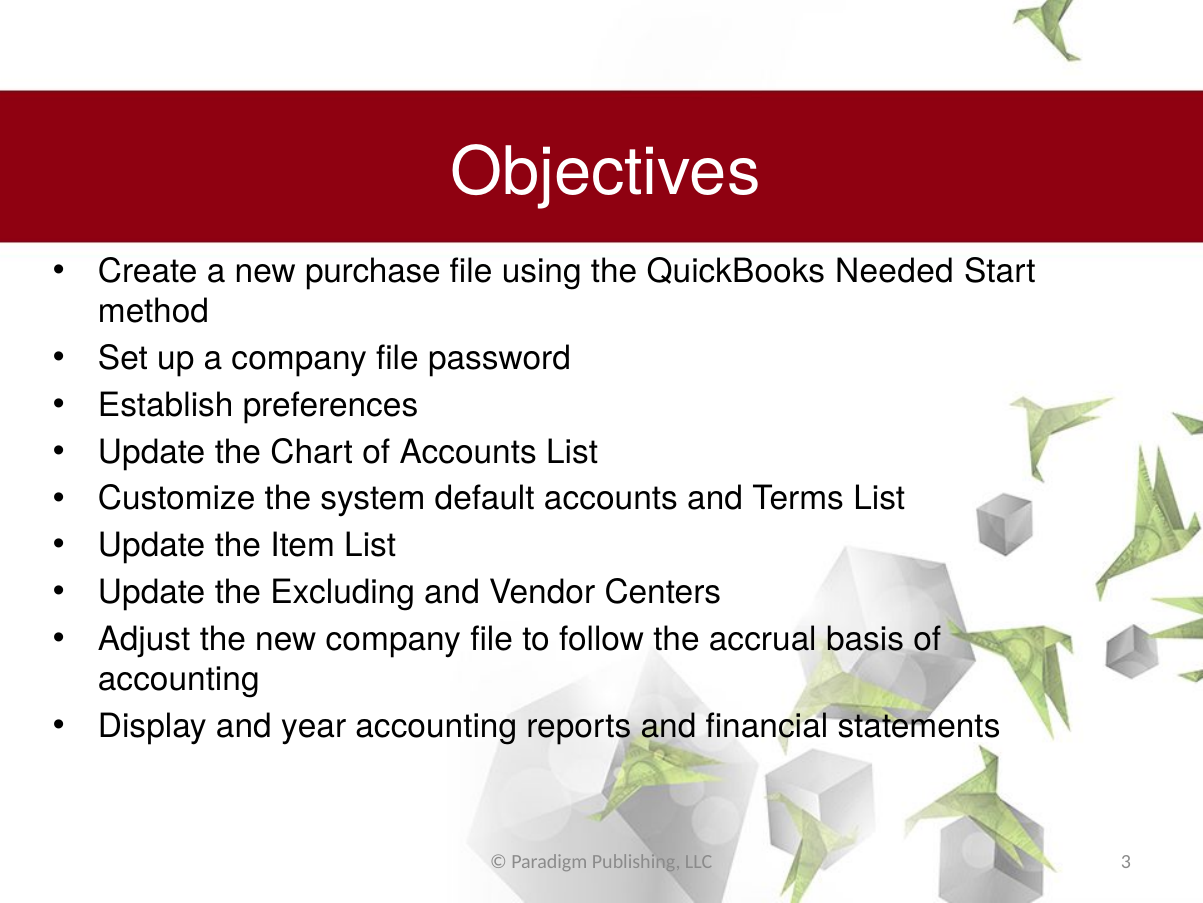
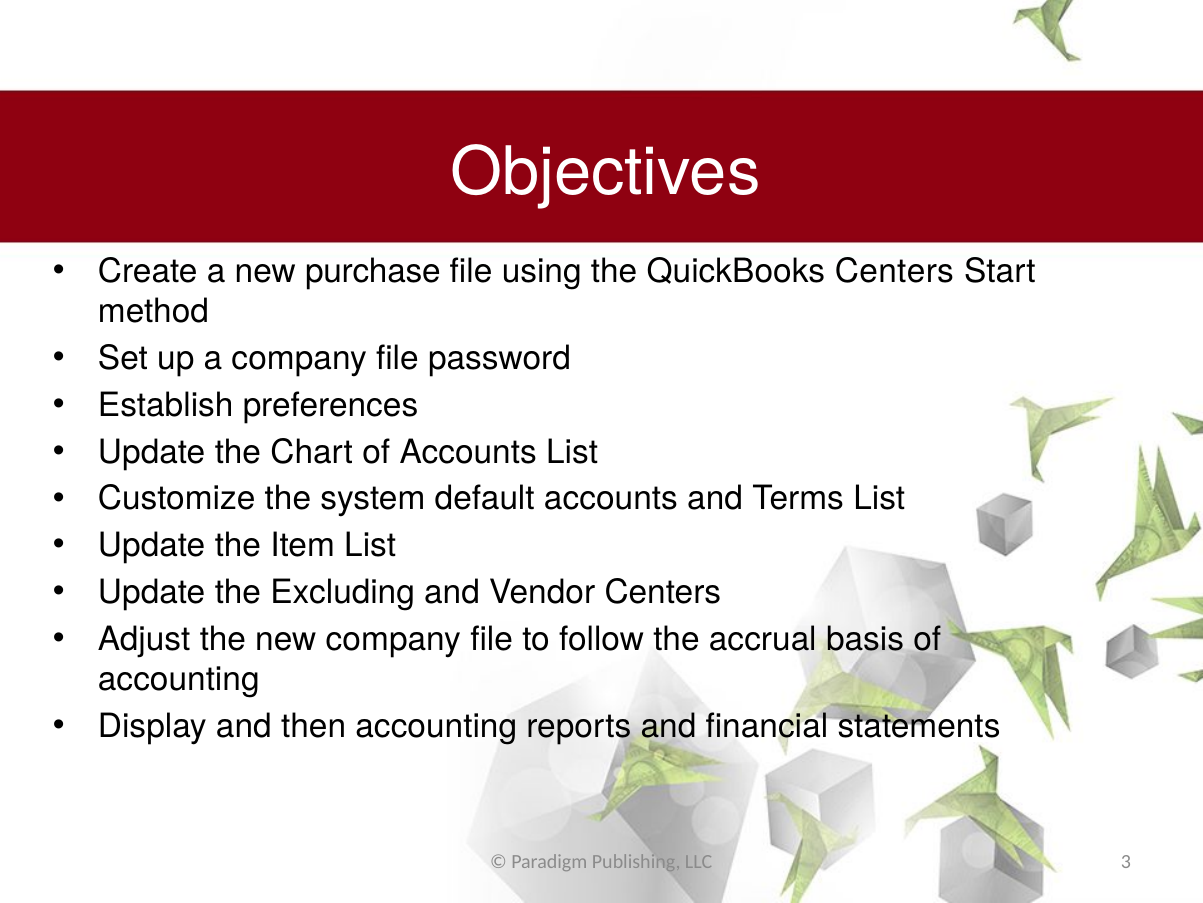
QuickBooks Needed: Needed -> Centers
year: year -> then
